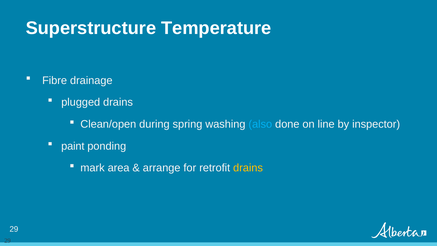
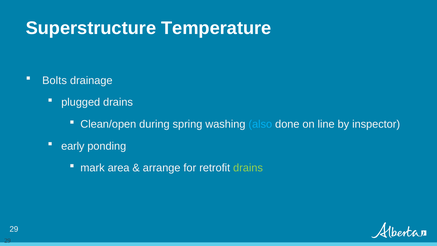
Fibre: Fibre -> Bolts
paint: paint -> early
drains at (248, 168) colour: yellow -> light green
